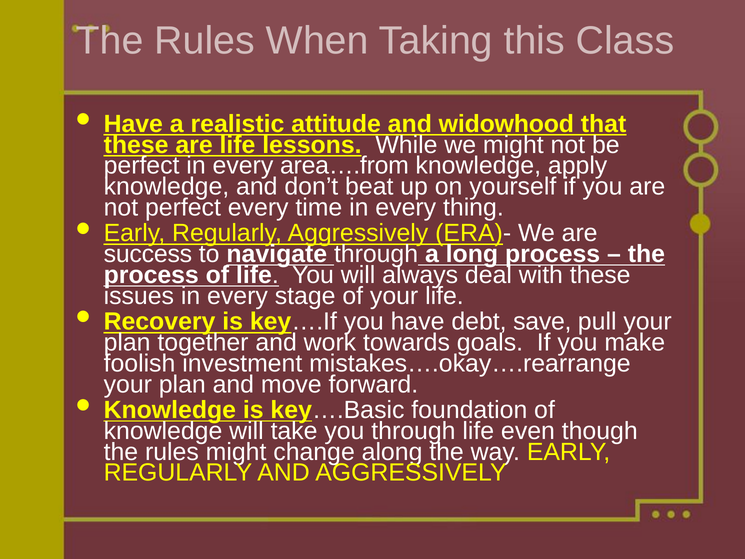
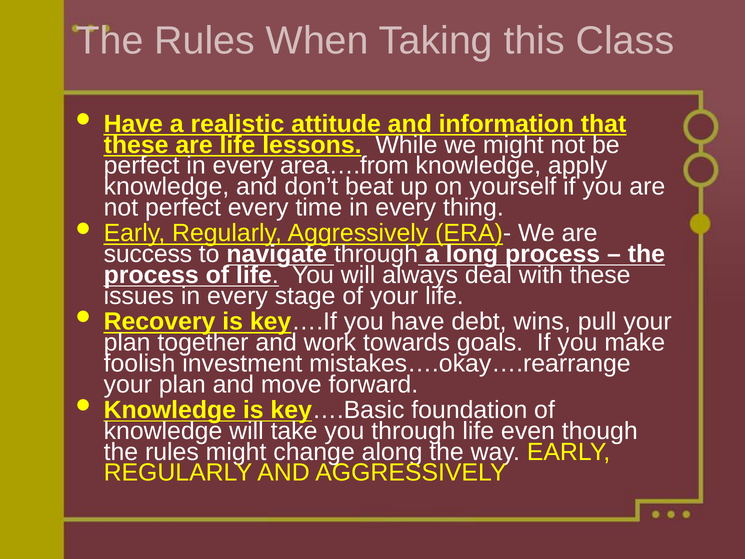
widowhood: widowhood -> information
save: save -> wins
